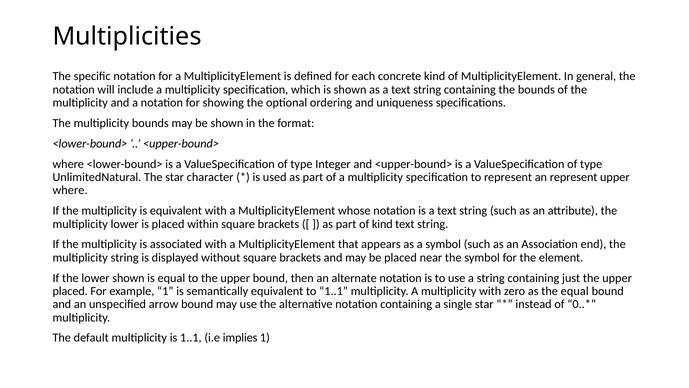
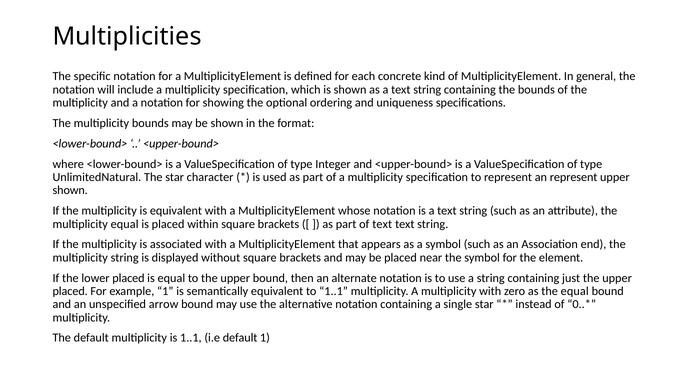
where at (70, 190): where -> shown
multiplicity lower: lower -> equal
of kind: kind -> text
lower shown: shown -> placed
i.e implies: implies -> default
